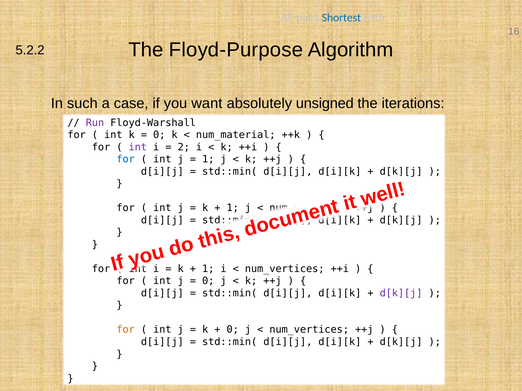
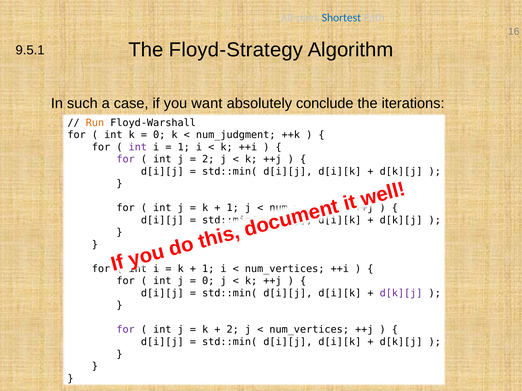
Floyd-Purpose: Floyd-Purpose -> Floyd-Strategy
5.2.2: 5.2.2 -> 9.5.1
unsigned: unsigned -> conclude
Run colour: purple -> orange
num_material: num_material -> num_judgment
2 at (184, 147): 2 -> 1
for at (126, 159) colour: blue -> purple
1 at (208, 159): 1 -> 2
for at (126, 330) colour: orange -> purple
0 at (233, 330): 0 -> 2
